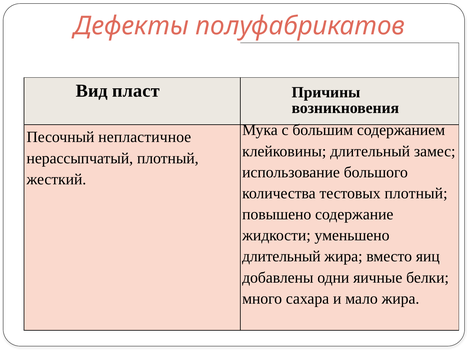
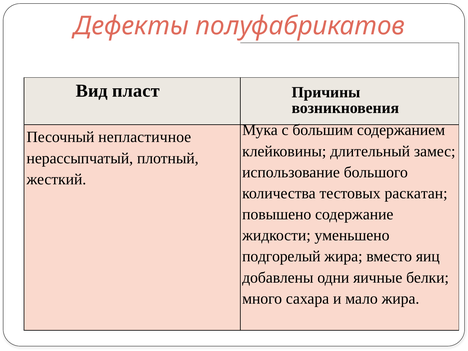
тестовых плотный: плотный -> раскатан
длительный at (281, 257): длительный -> подгорелый
